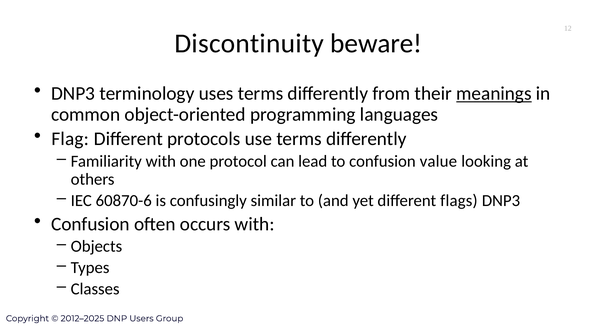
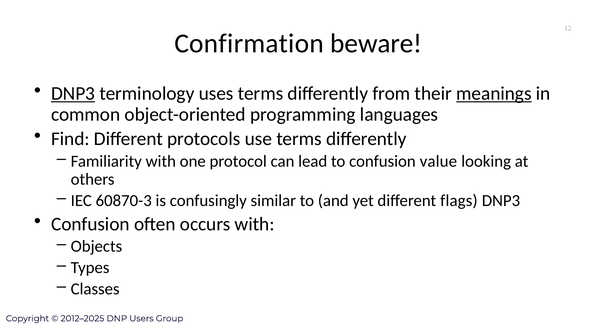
Discontinuity: Discontinuity -> Confirmation
DNP3 at (73, 94) underline: none -> present
Flag: Flag -> Find
60870-6: 60870-6 -> 60870-3
